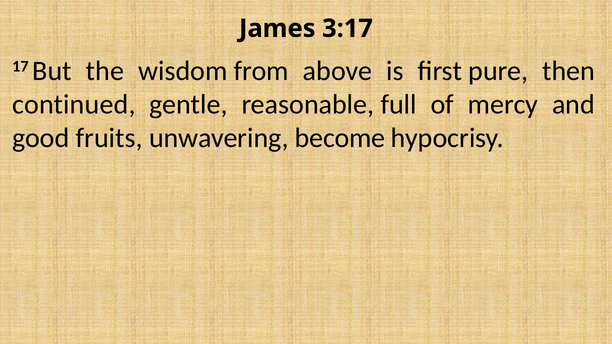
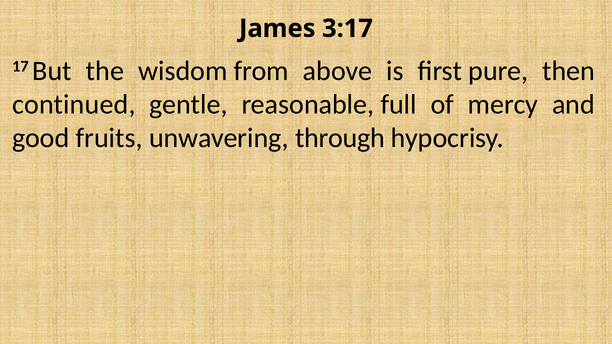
become: become -> through
